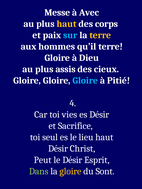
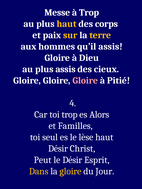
à Avec: Avec -> Trop
sur colour: light blue -> yellow
qu’il terre: terre -> assis
Gloire at (85, 81) colour: light blue -> pink
toi vies: vies -> trop
es Désir: Désir -> Alors
Sacrifice: Sacrifice -> Familles
lieu: lieu -> lèse
Dans colour: light green -> yellow
Sont: Sont -> Jour
